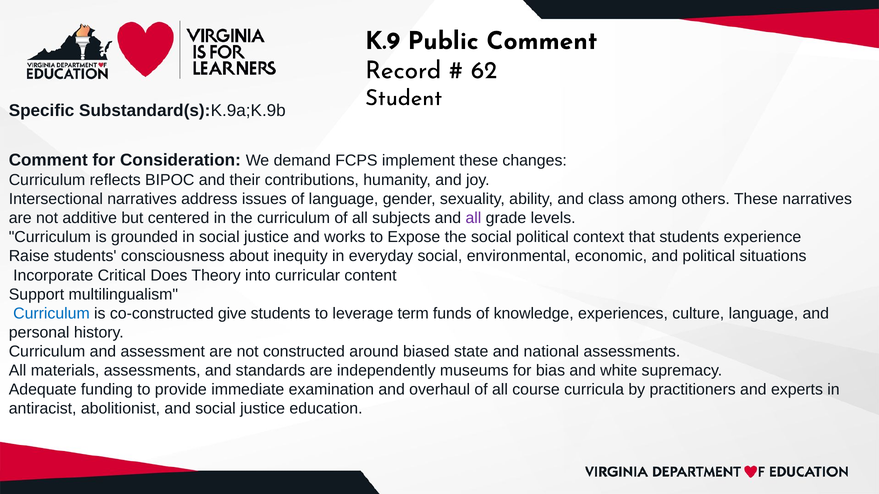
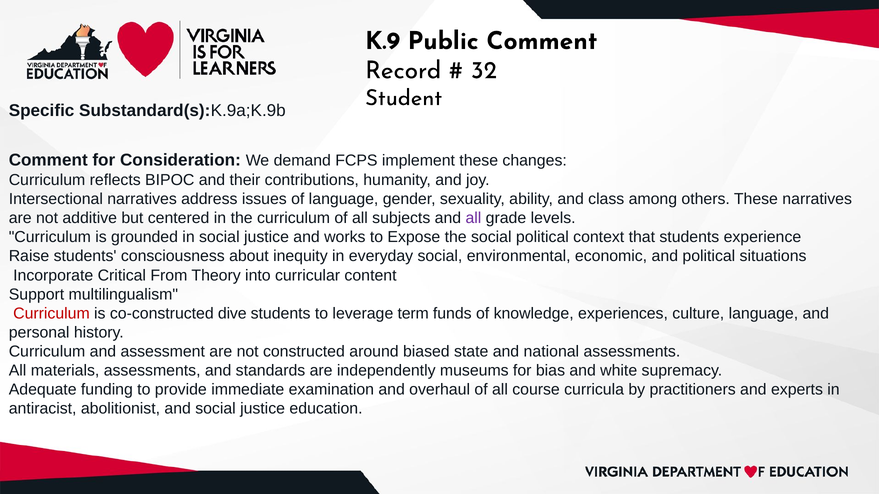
62: 62 -> 32
Does: Does -> From
Curriculum at (51, 314) colour: blue -> red
give: give -> dive
